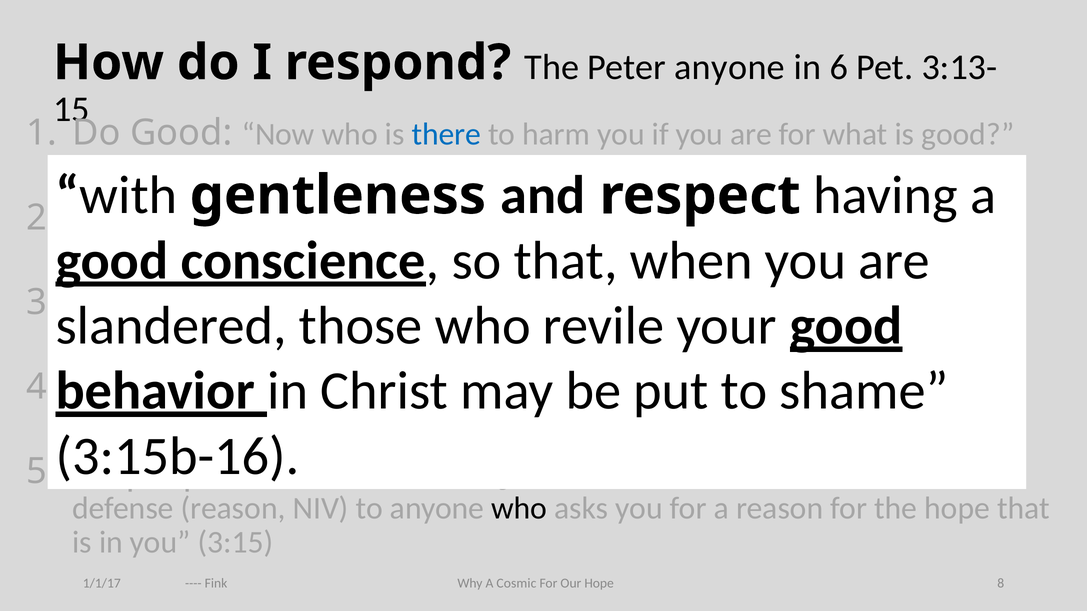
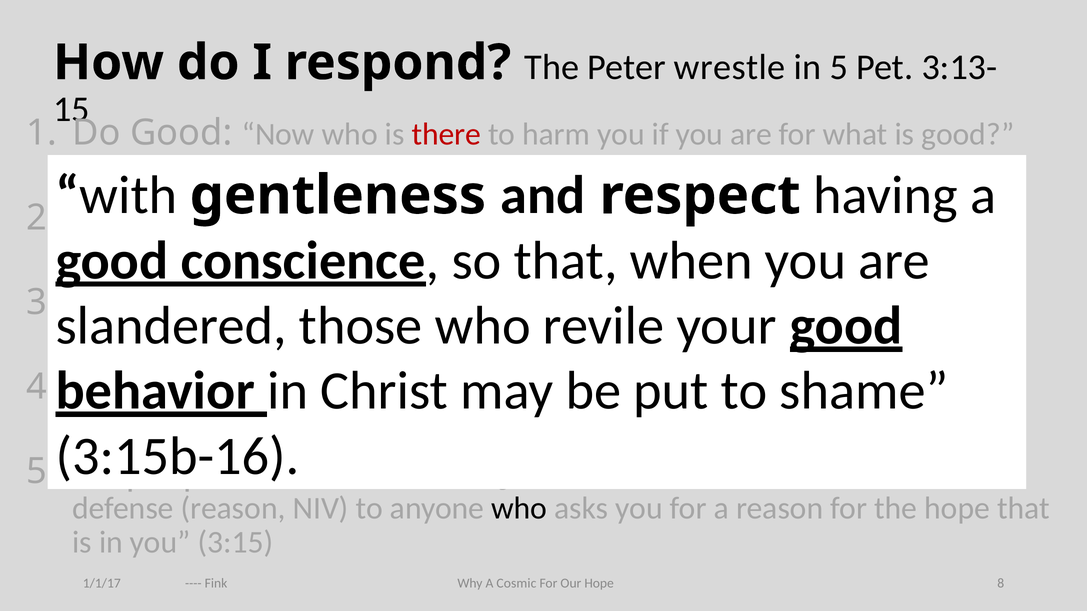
Peter anyone: anyone -> wrestle
in 6: 6 -> 5
there colour: blue -> red
